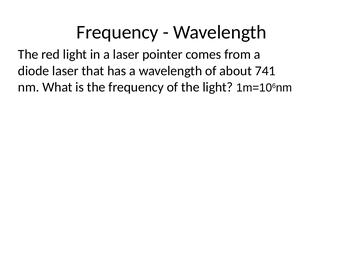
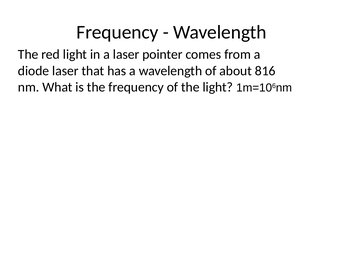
741: 741 -> 816
